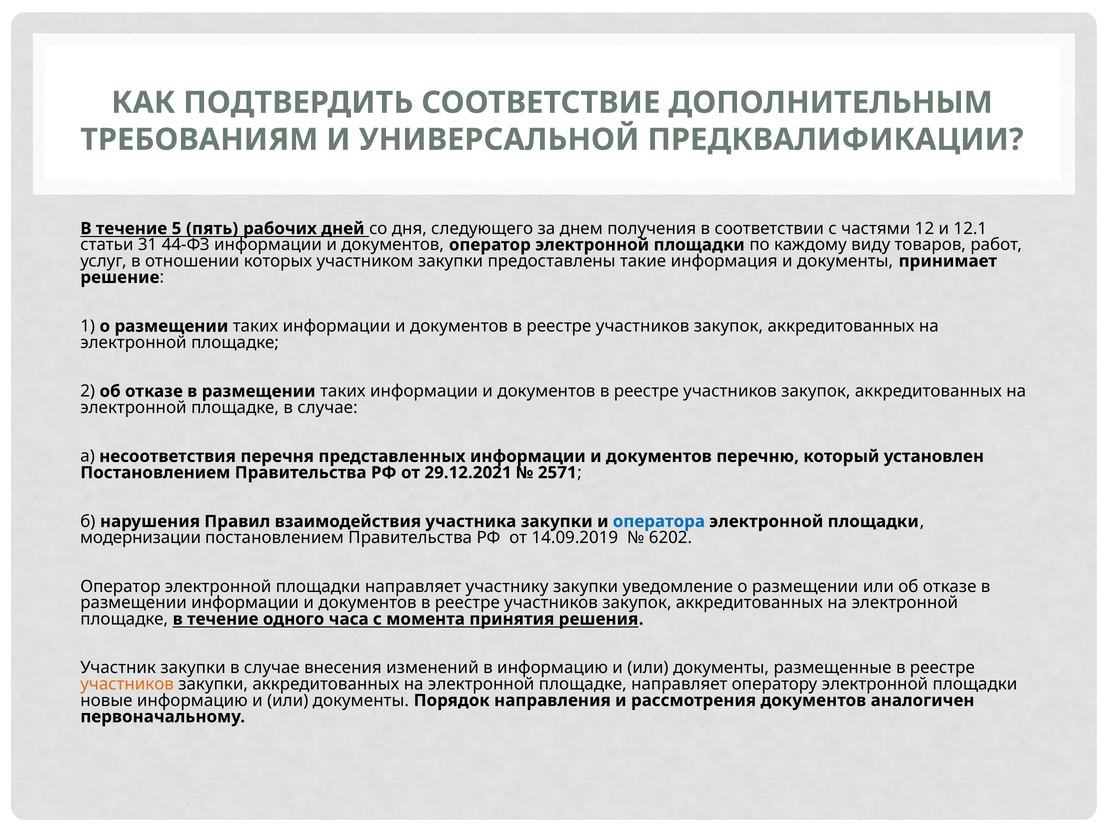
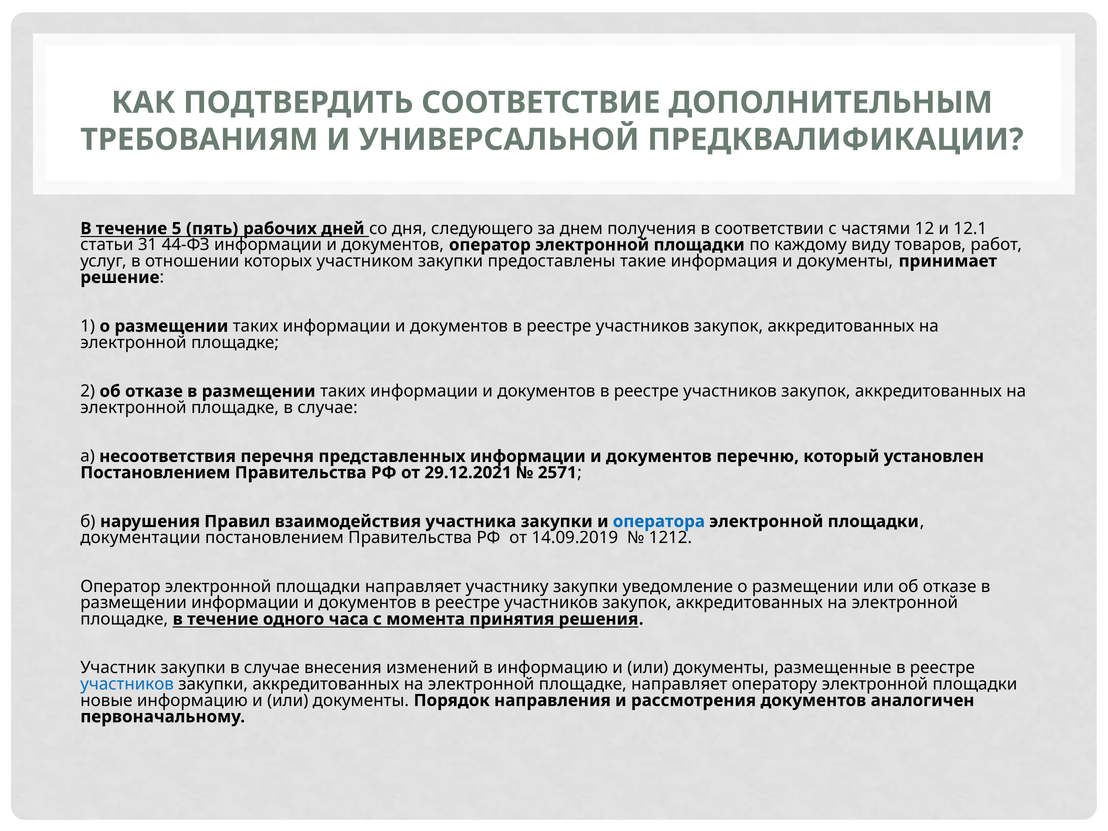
модернизации: модернизации -> документации
6202: 6202 -> 1212
участников at (127, 684) colour: orange -> blue
